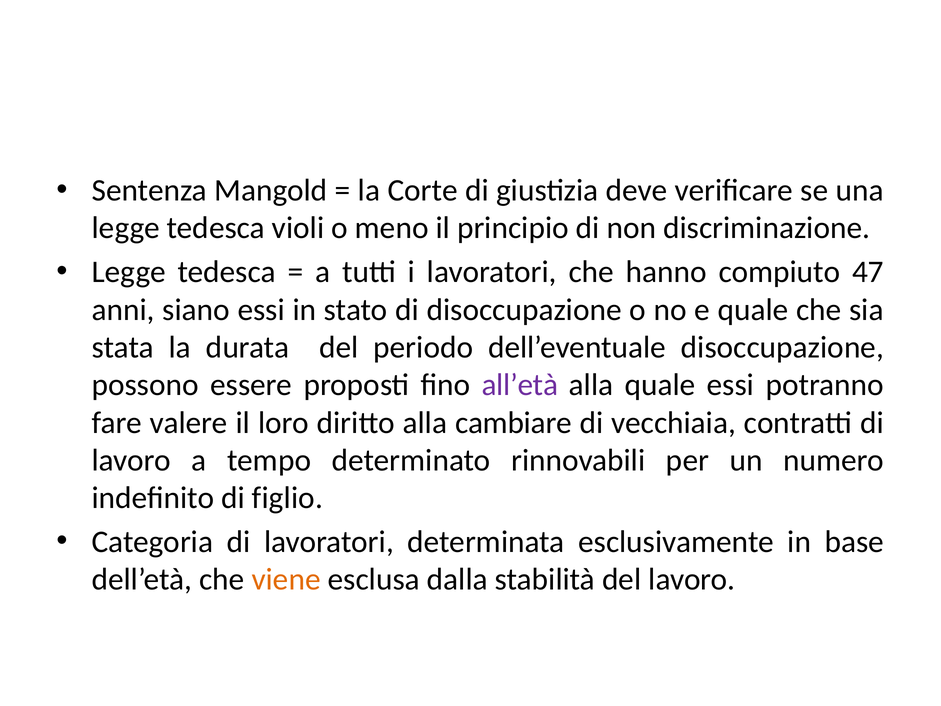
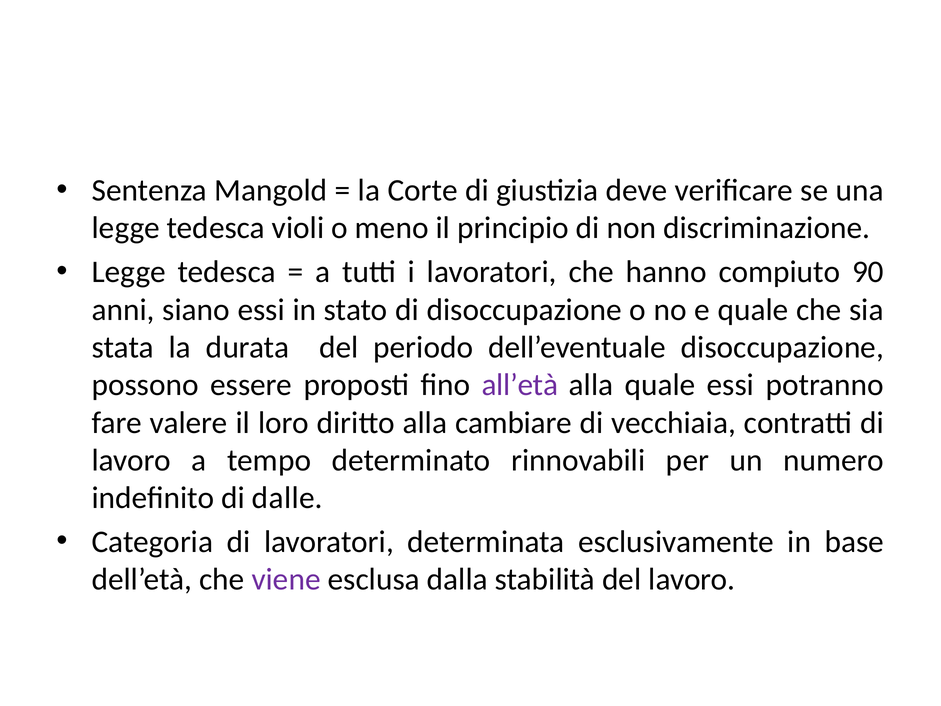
47: 47 -> 90
figlio: figlio -> dalle
viene colour: orange -> purple
